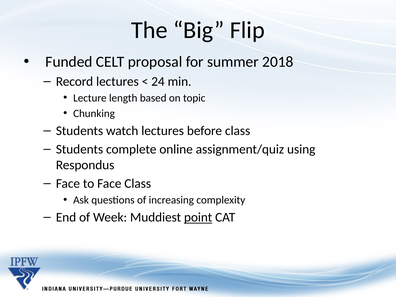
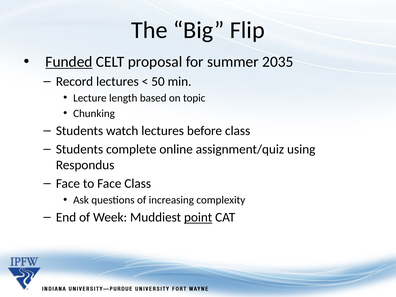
Funded underline: none -> present
2018: 2018 -> 2035
24: 24 -> 50
